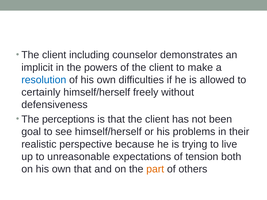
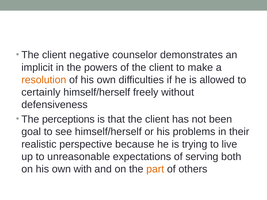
including: including -> negative
resolution colour: blue -> orange
tension: tension -> serving
own that: that -> with
